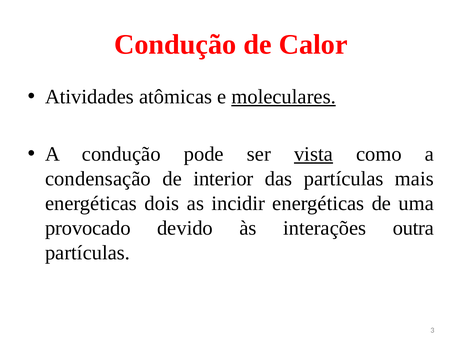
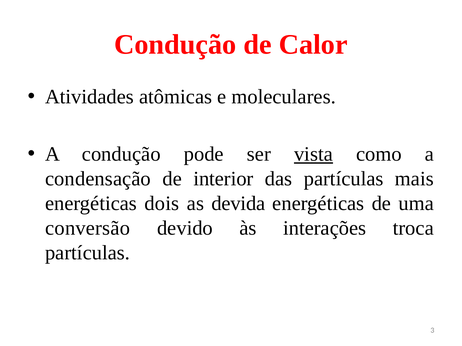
moleculares underline: present -> none
incidir: incidir -> devida
provocado: provocado -> conversão
outra: outra -> troca
